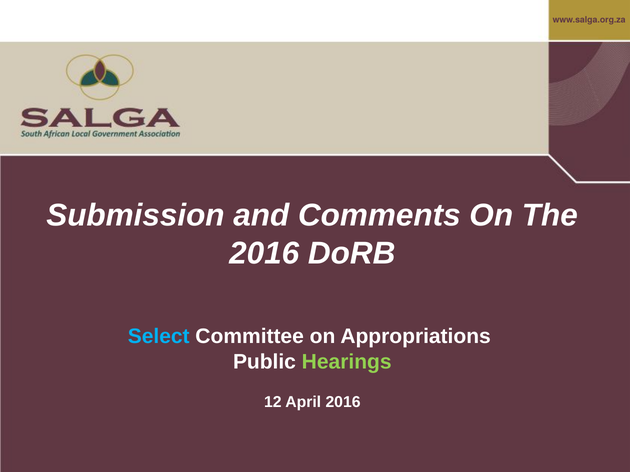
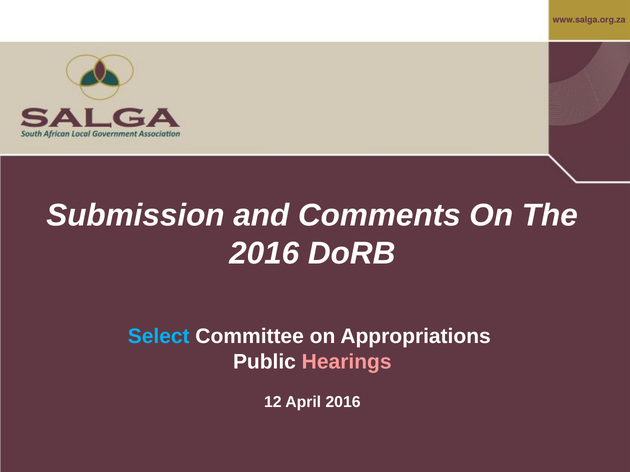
Hearings colour: light green -> pink
